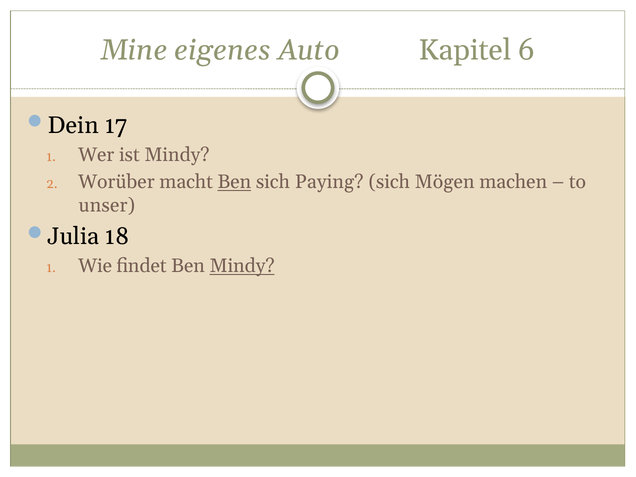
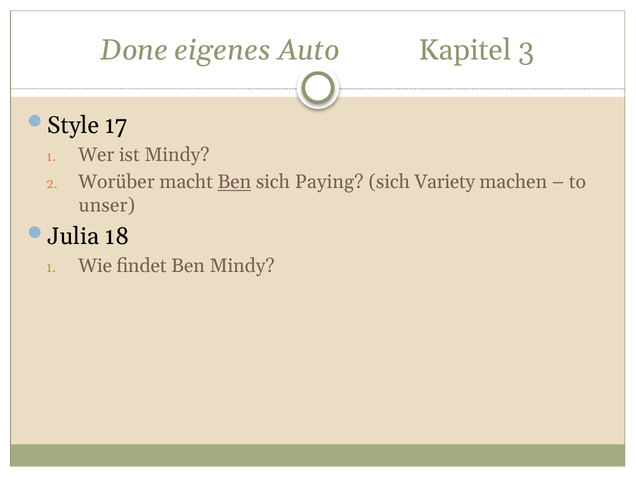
Mine: Mine -> Done
6: 6 -> 3
Dein: Dein -> Style
Mögen: Mögen -> Variety
Mindy at (242, 266) underline: present -> none
